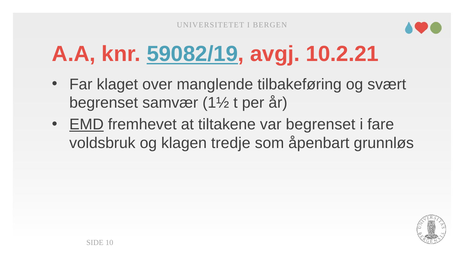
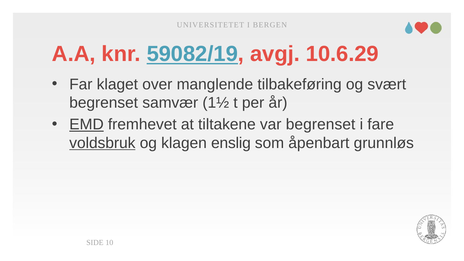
10.2.21: 10.2.21 -> 10.6.29
voldsbruk underline: none -> present
tredje: tredje -> enslig
